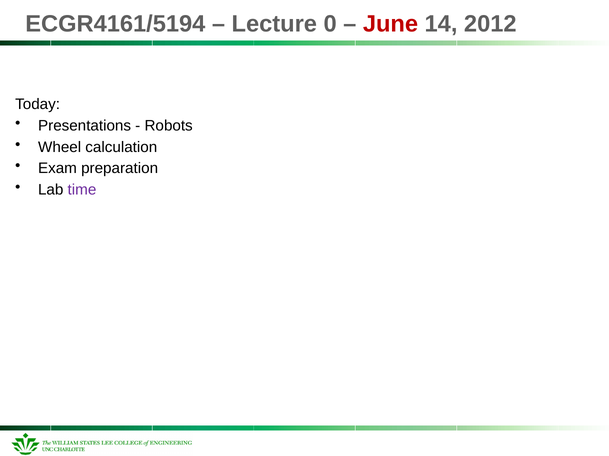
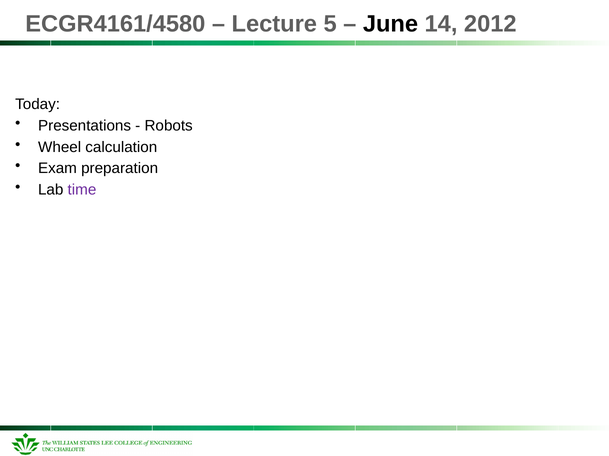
ECGR4161/5194: ECGR4161/5194 -> ECGR4161/4580
0: 0 -> 5
June colour: red -> black
